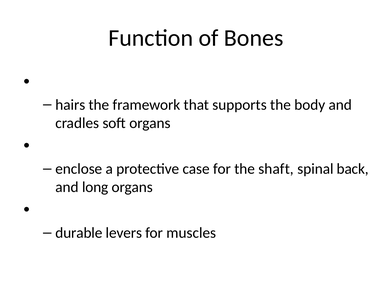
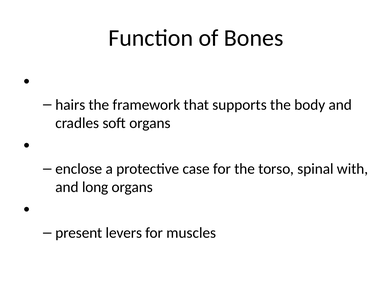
shaft: shaft -> torso
back: back -> with
durable: durable -> present
